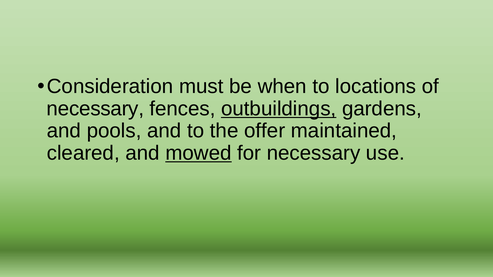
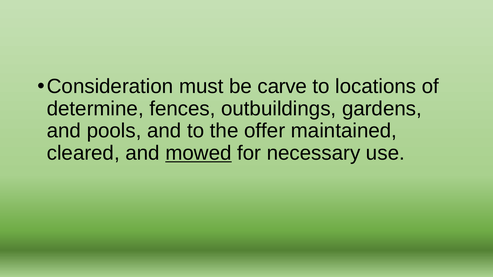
when: when -> carve
necessary at (95, 109): necessary -> determine
outbuildings underline: present -> none
